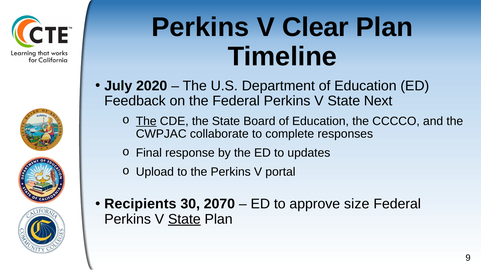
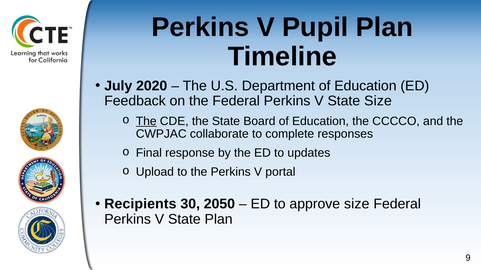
Clear: Clear -> Pupil
State Next: Next -> Size
2070: 2070 -> 2050
State at (184, 220) underline: present -> none
